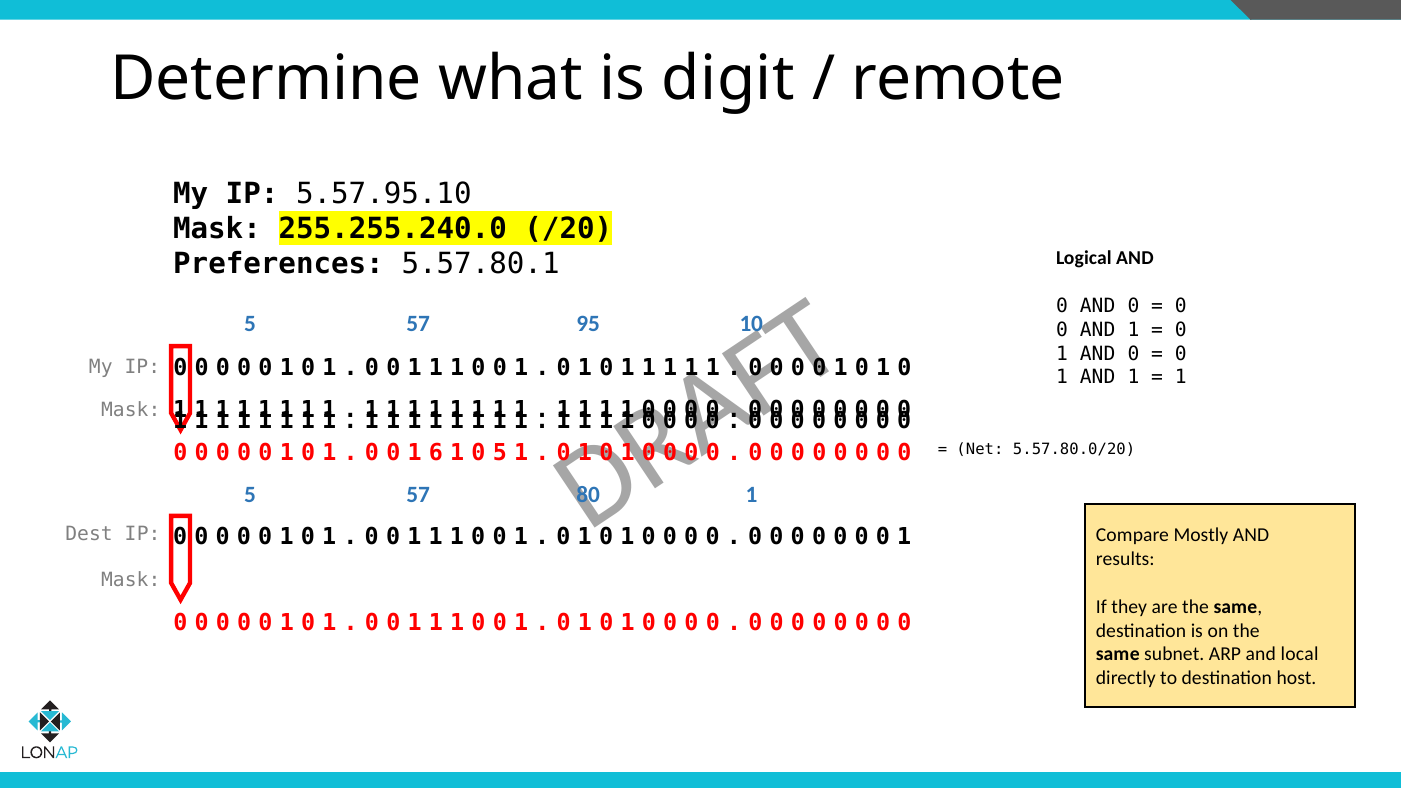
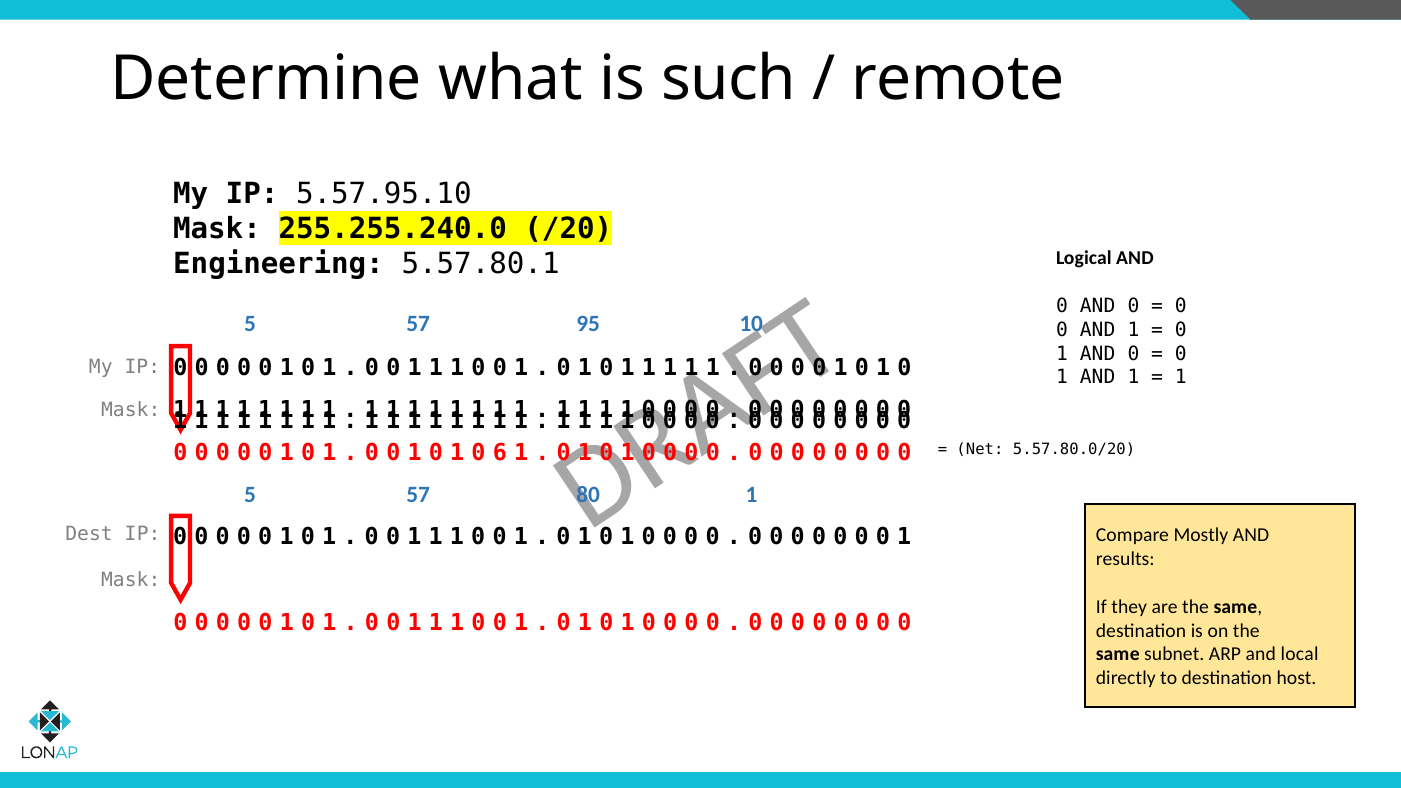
digit: digit -> such
Preferences: Preferences -> Engineering
6 at (436, 453): 6 -> 0
0 5: 5 -> 6
